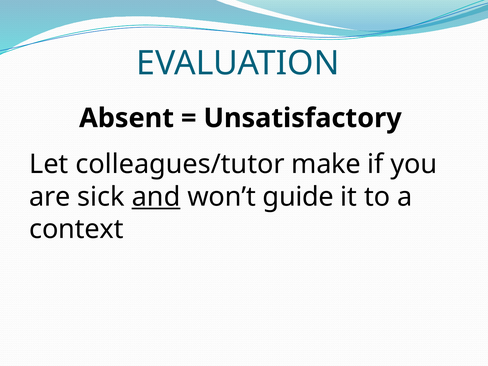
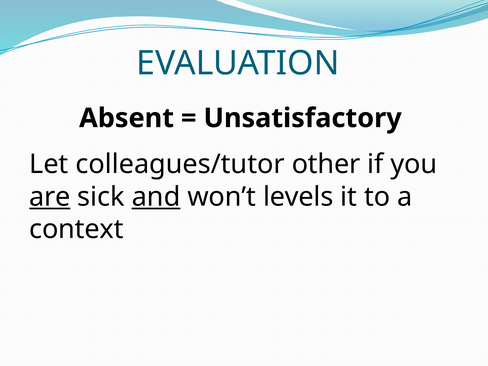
make: make -> other
are underline: none -> present
guide: guide -> levels
